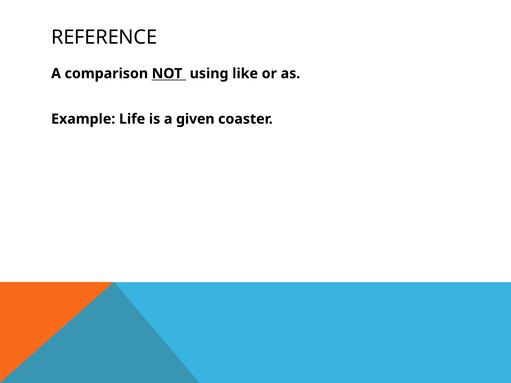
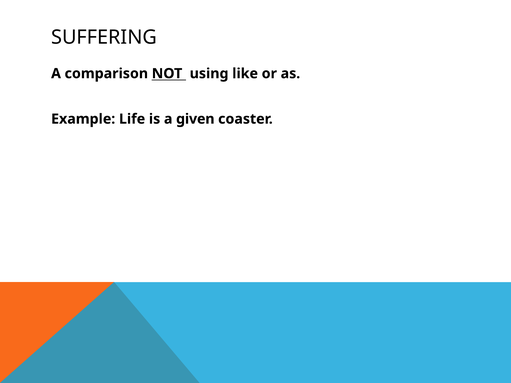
REFERENCE: REFERENCE -> SUFFERING
